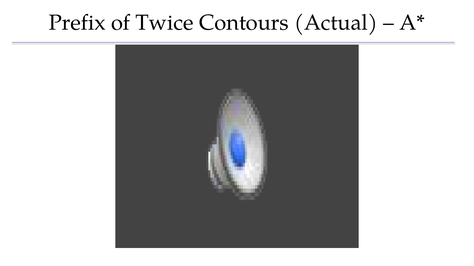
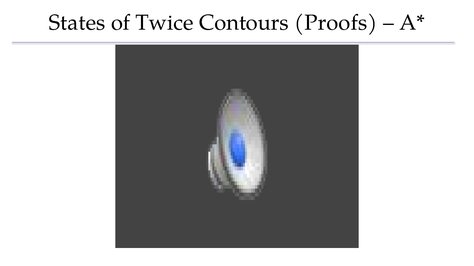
Prefix: Prefix -> States
Actual: Actual -> Proofs
